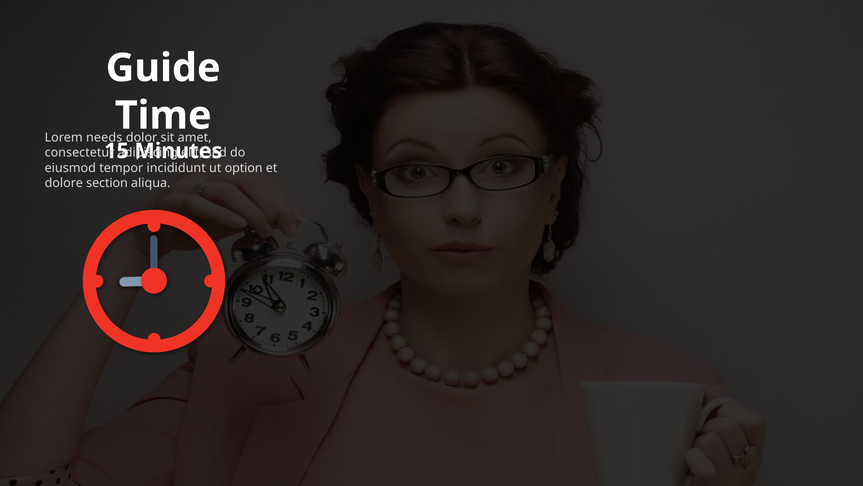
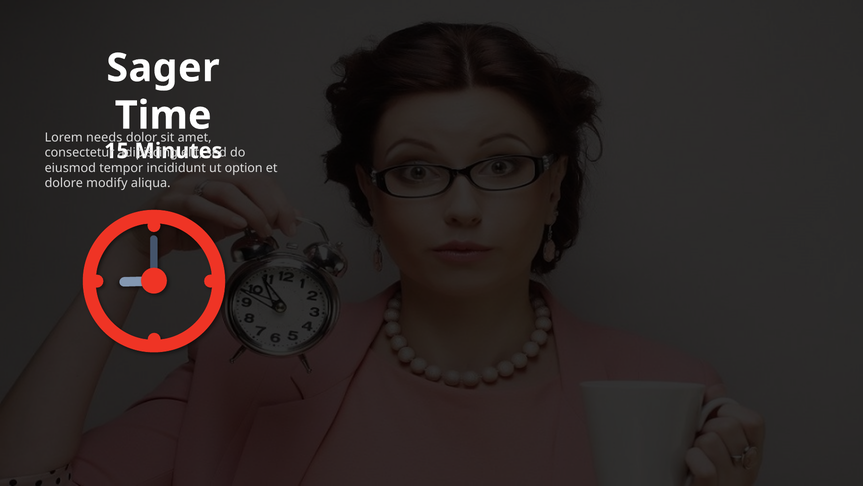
Guide: Guide -> Sager
section: section -> modify
